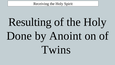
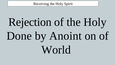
Resulting: Resulting -> Rejection
Twins: Twins -> World
